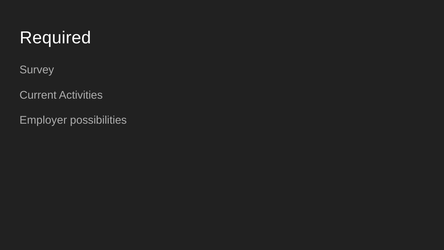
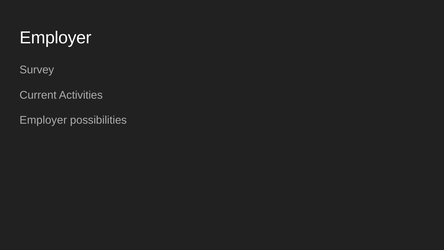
Required at (55, 38): Required -> Employer
